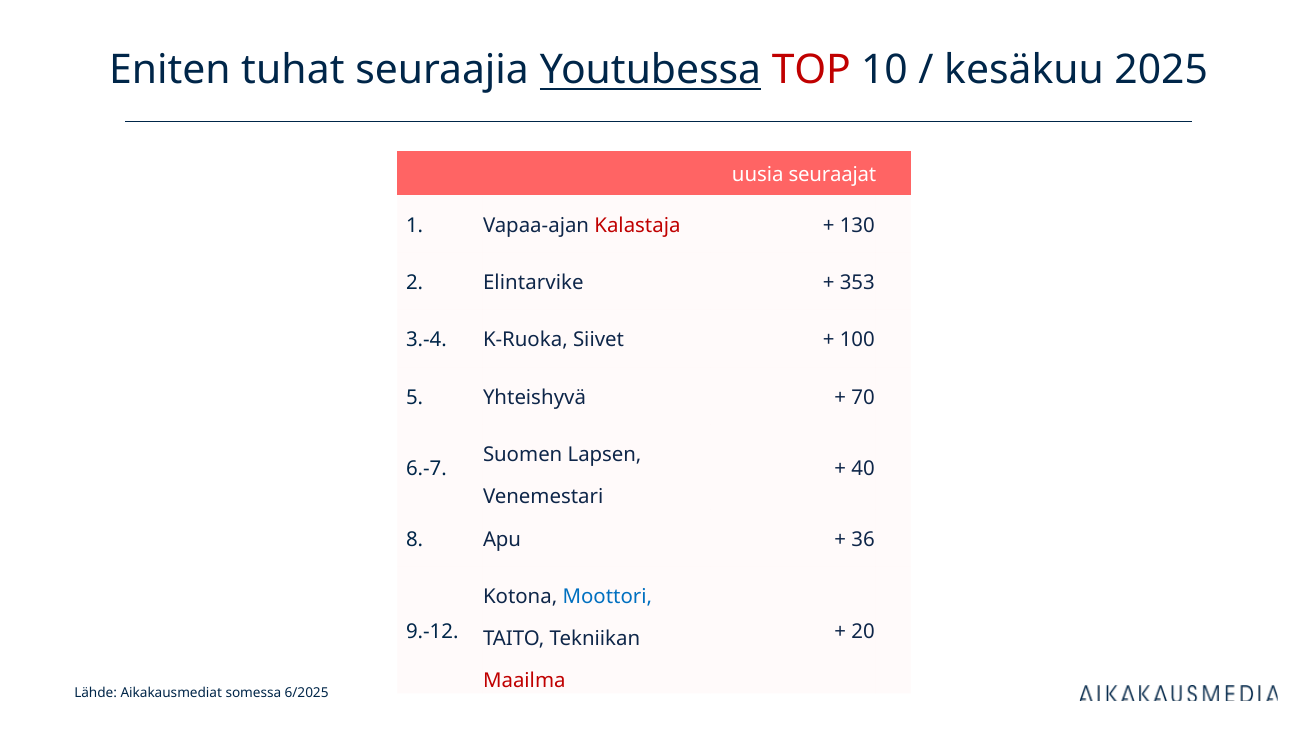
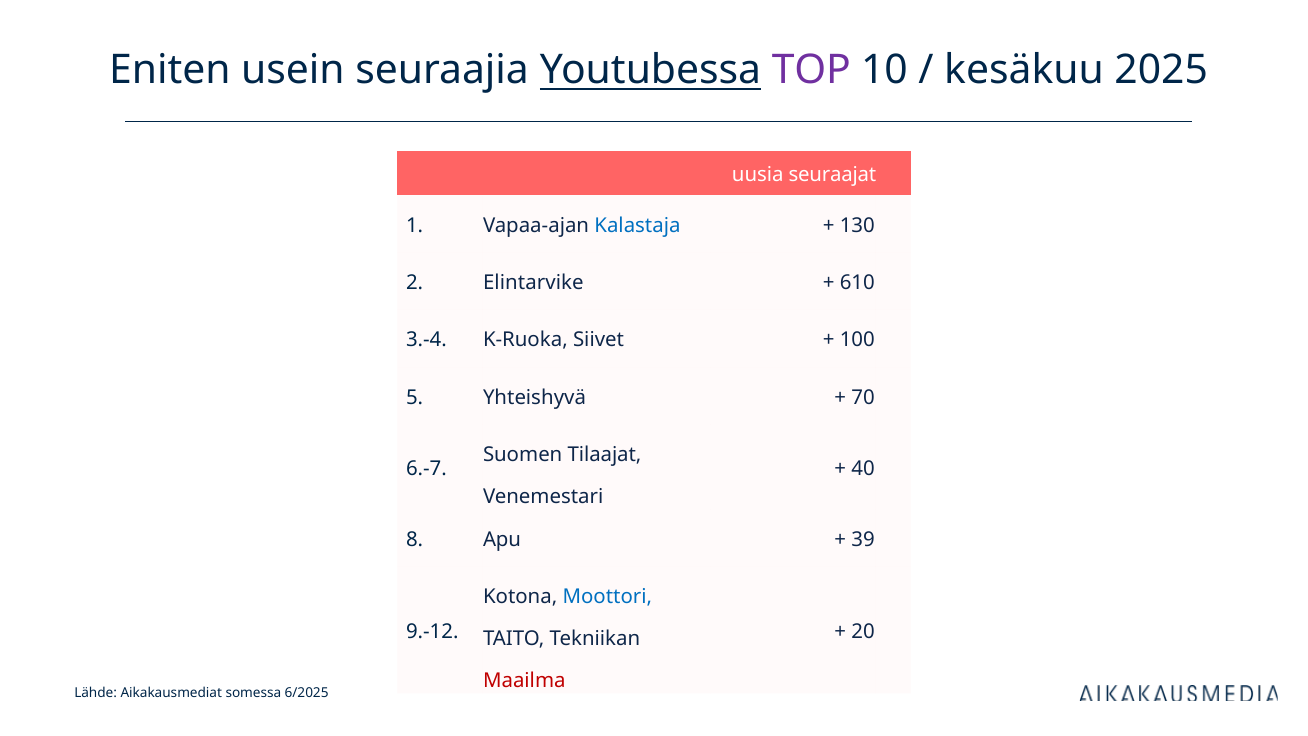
tuhat: tuhat -> usein
TOP colour: red -> purple
Kalastaja colour: red -> blue
353: 353 -> 610
Lapsen: Lapsen -> Tilaajat
36: 36 -> 39
